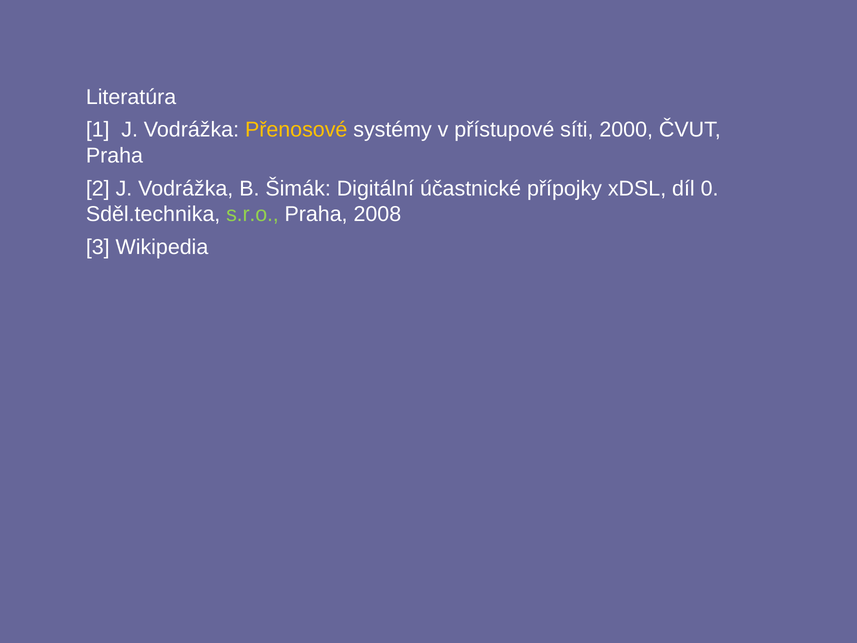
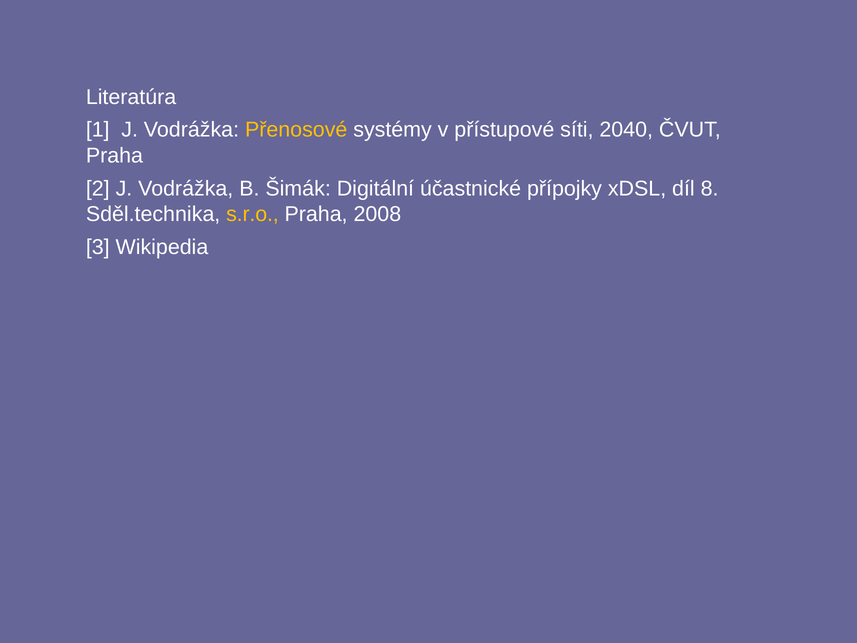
2000: 2000 -> 2040
0: 0 -> 8
s.r.o colour: light green -> yellow
